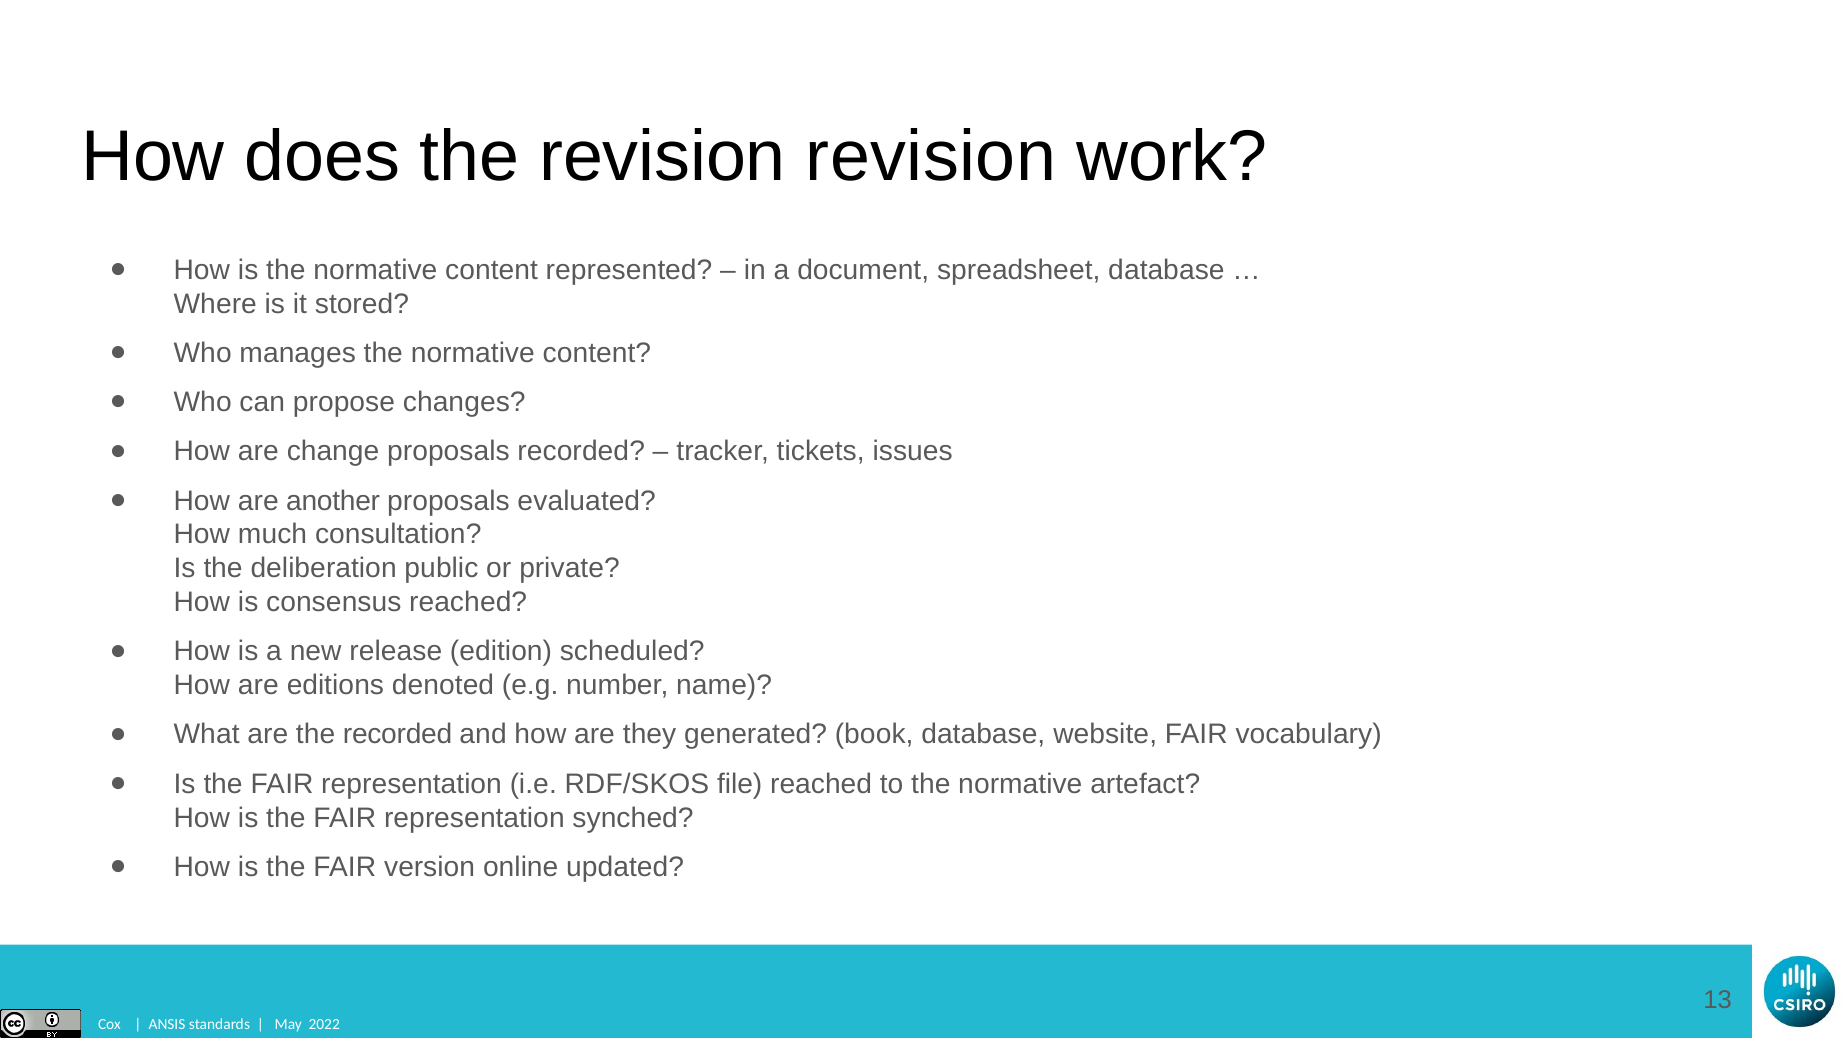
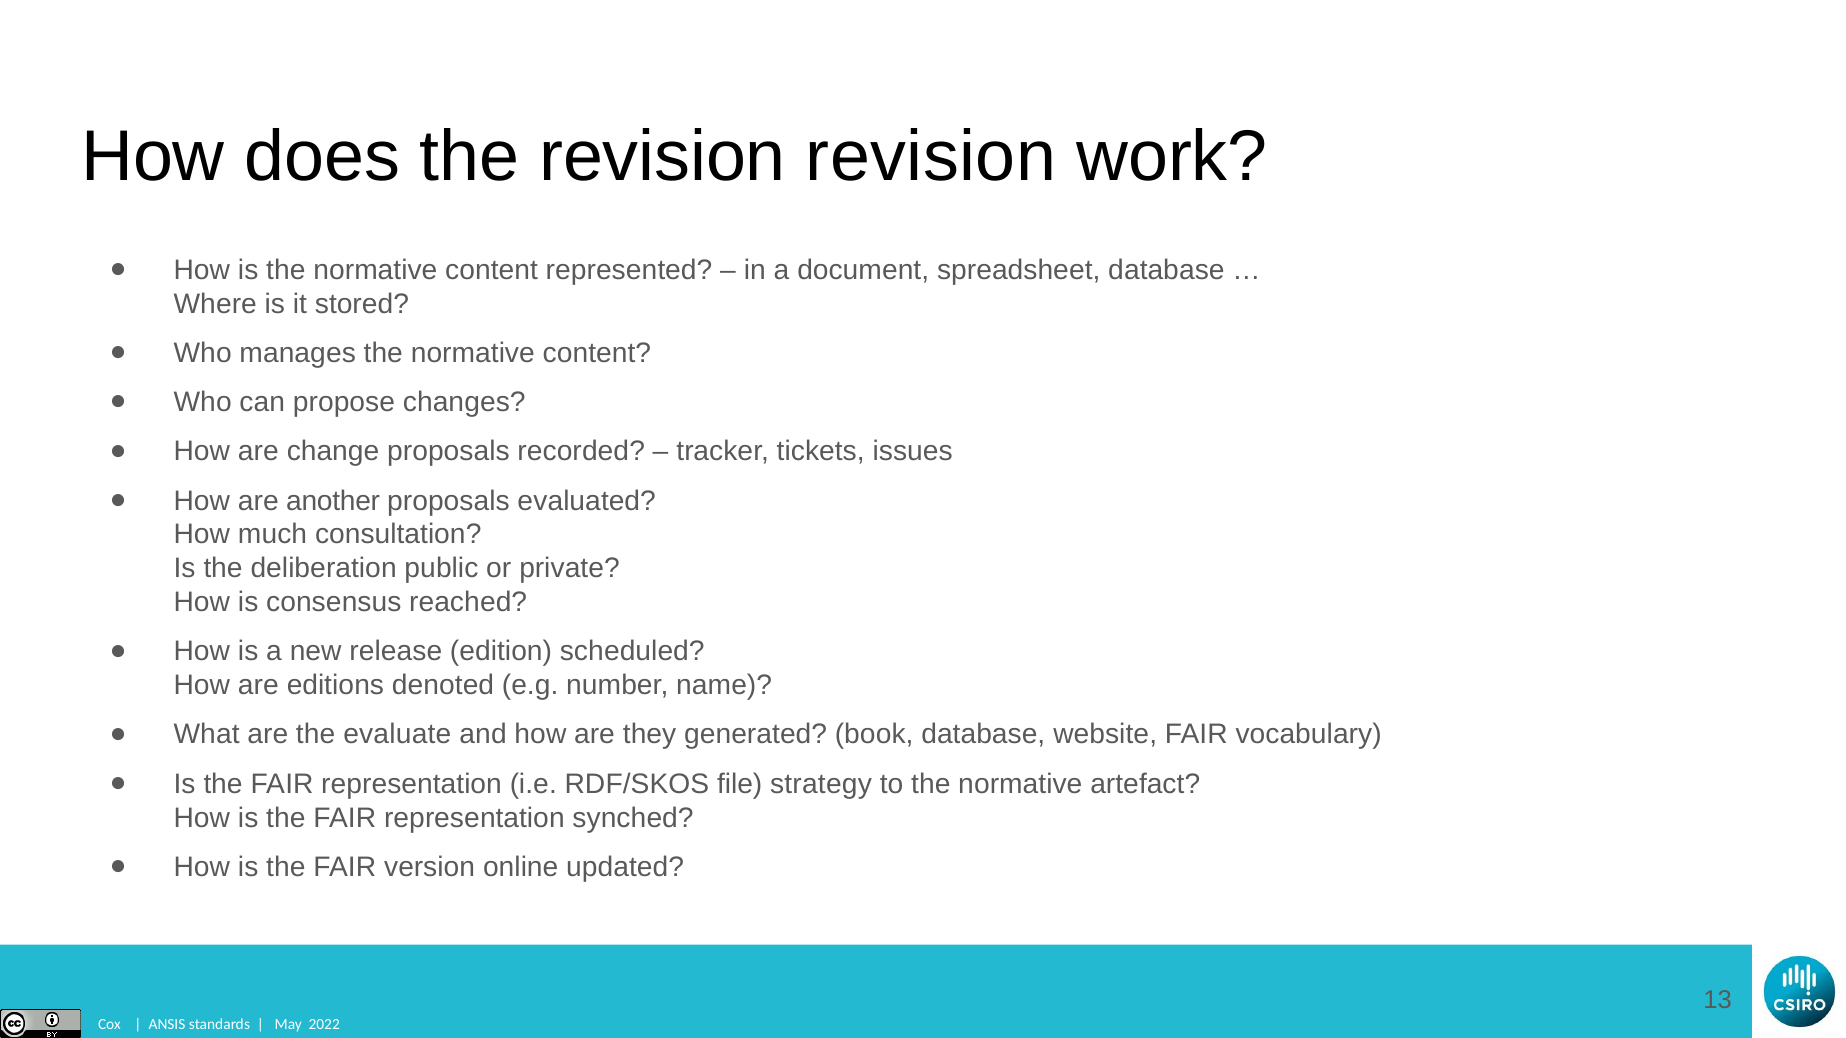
the recorded: recorded -> evaluate
file reached: reached -> strategy
